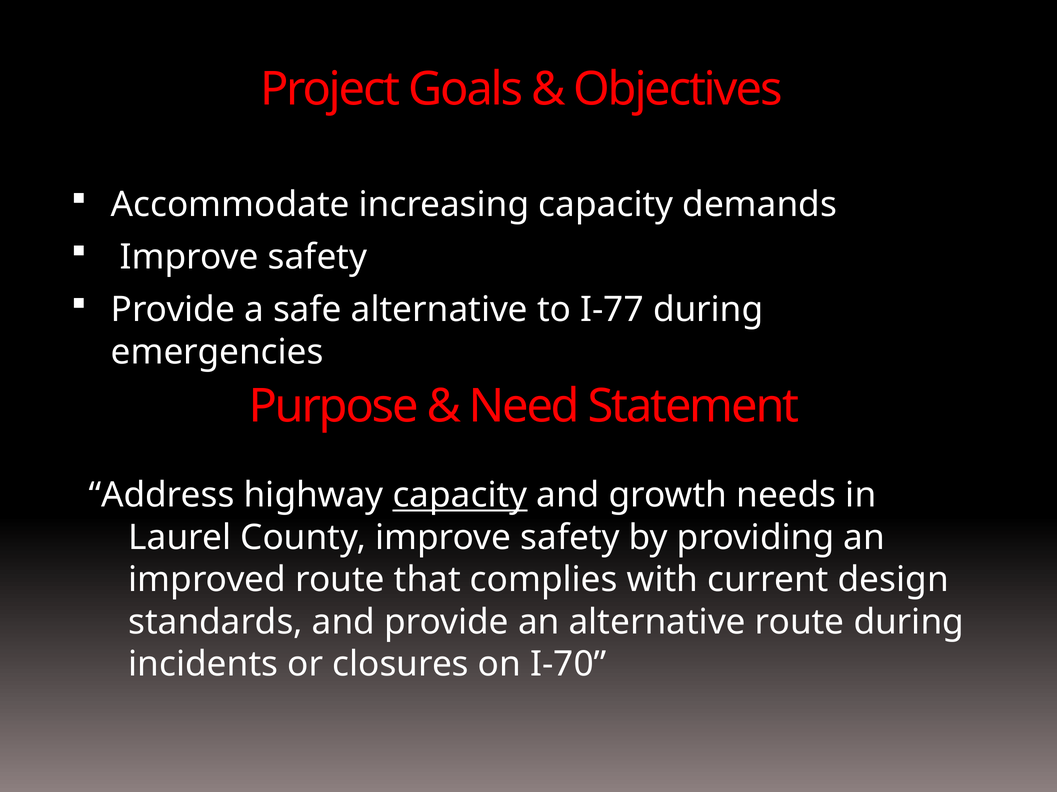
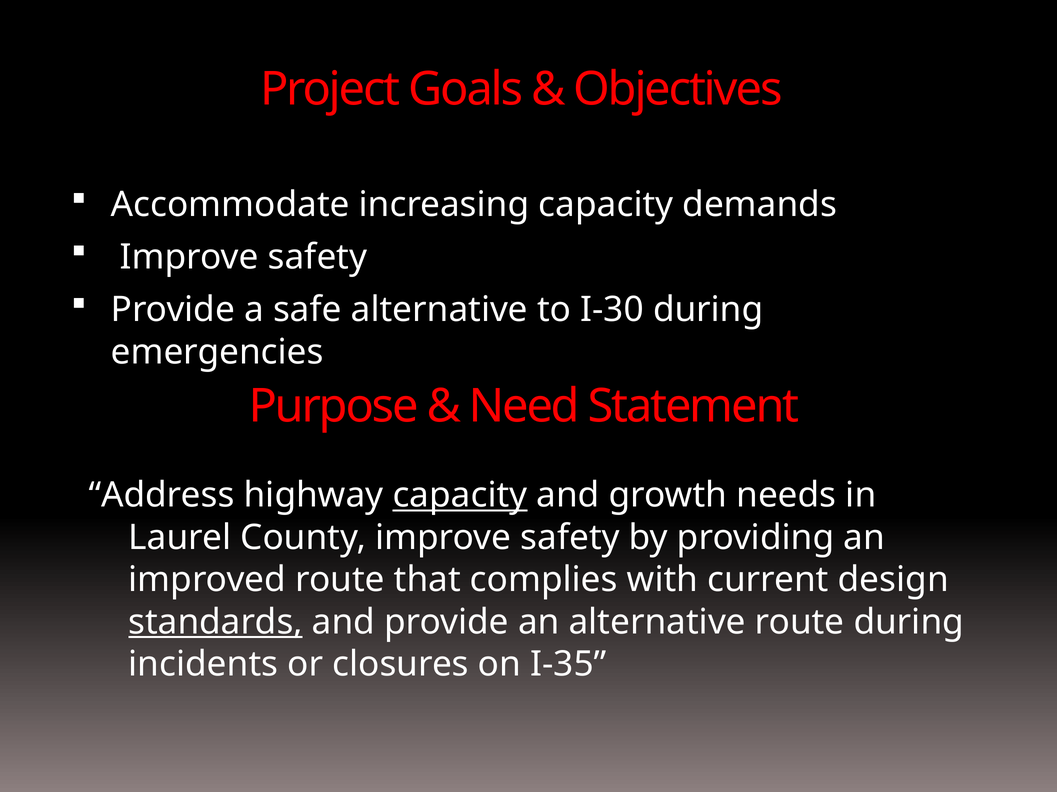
I-77: I-77 -> I-30
standards underline: none -> present
I-70: I-70 -> I-35
